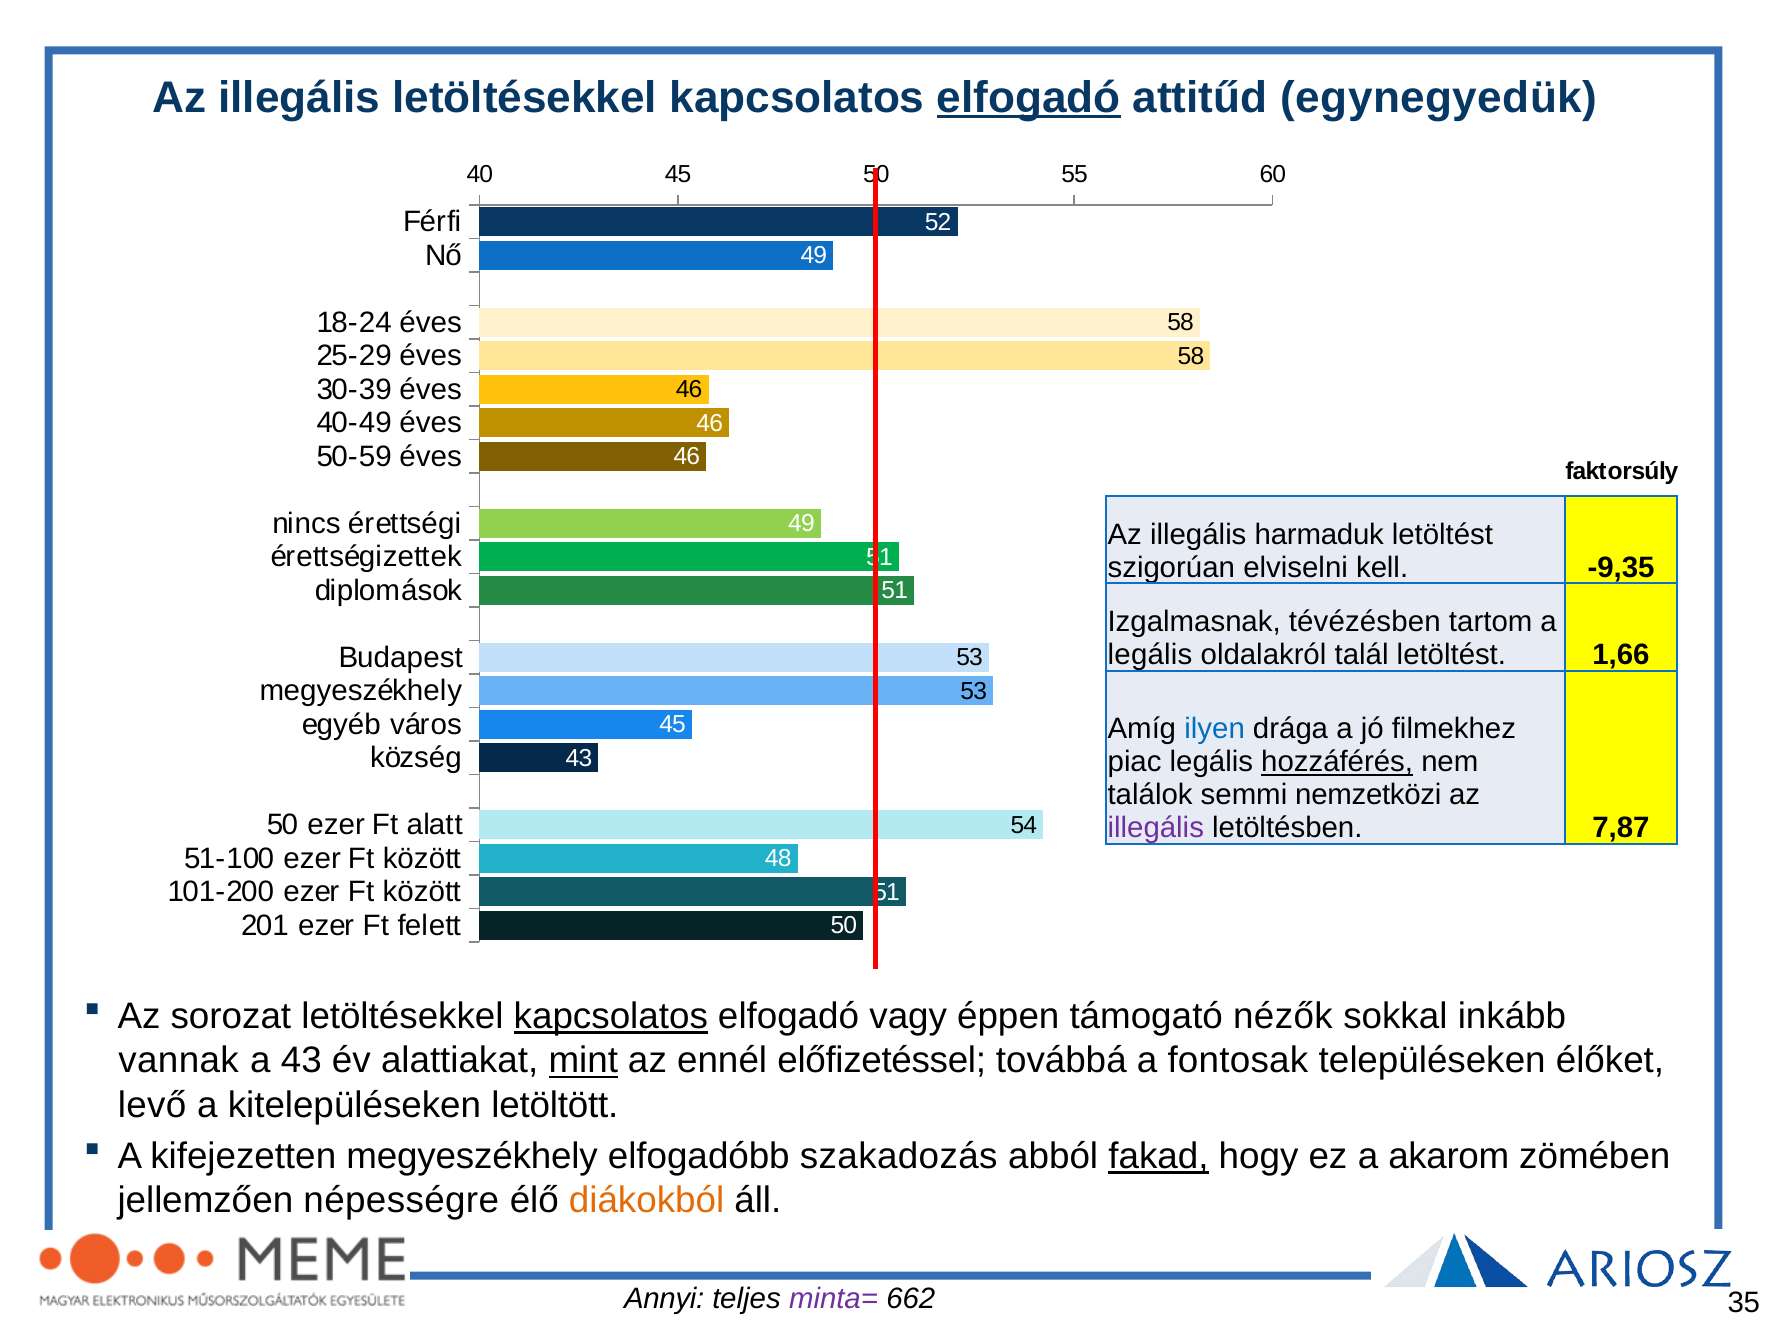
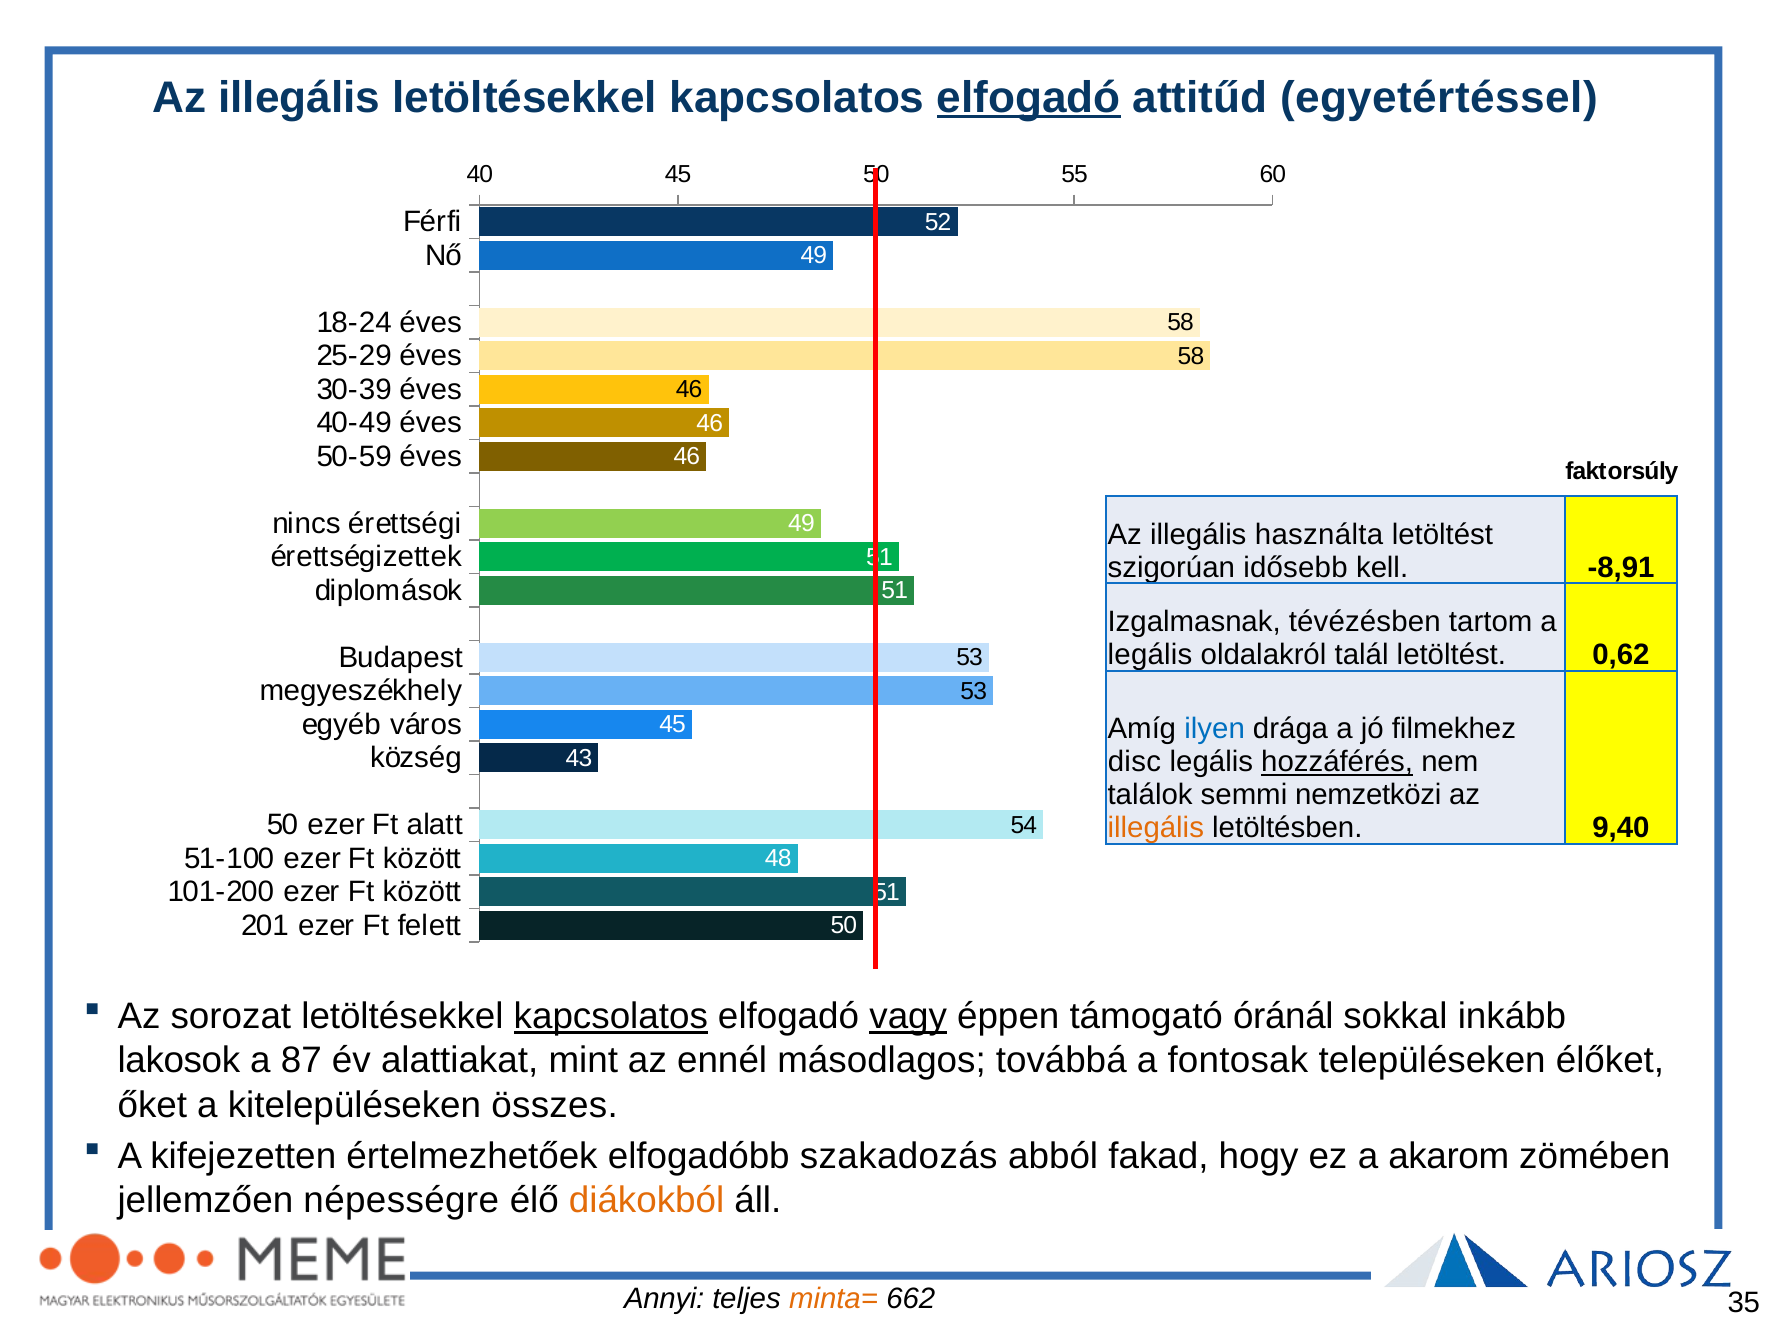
egynegyedük: egynegyedük -> egyetértéssel
harmaduk: harmaduk -> használta
elviselni: elviselni -> idősebb
-9,35: -9,35 -> -8,91
1,66: 1,66 -> 0,62
piac: piac -> disc
illegális at (1156, 828) colour: purple -> orange
7,87: 7,87 -> 9,40
vagy underline: none -> present
nézők: nézők -> óránál
vannak: vannak -> lakosok
a 43: 43 -> 87
mint underline: present -> none
előfizetéssel: előfizetéssel -> másodlagos
levő: levő -> őket
letöltött: letöltött -> összes
kifejezetten megyeszékhely: megyeszékhely -> értelmezhetőek
fakad underline: present -> none
minta= colour: purple -> orange
